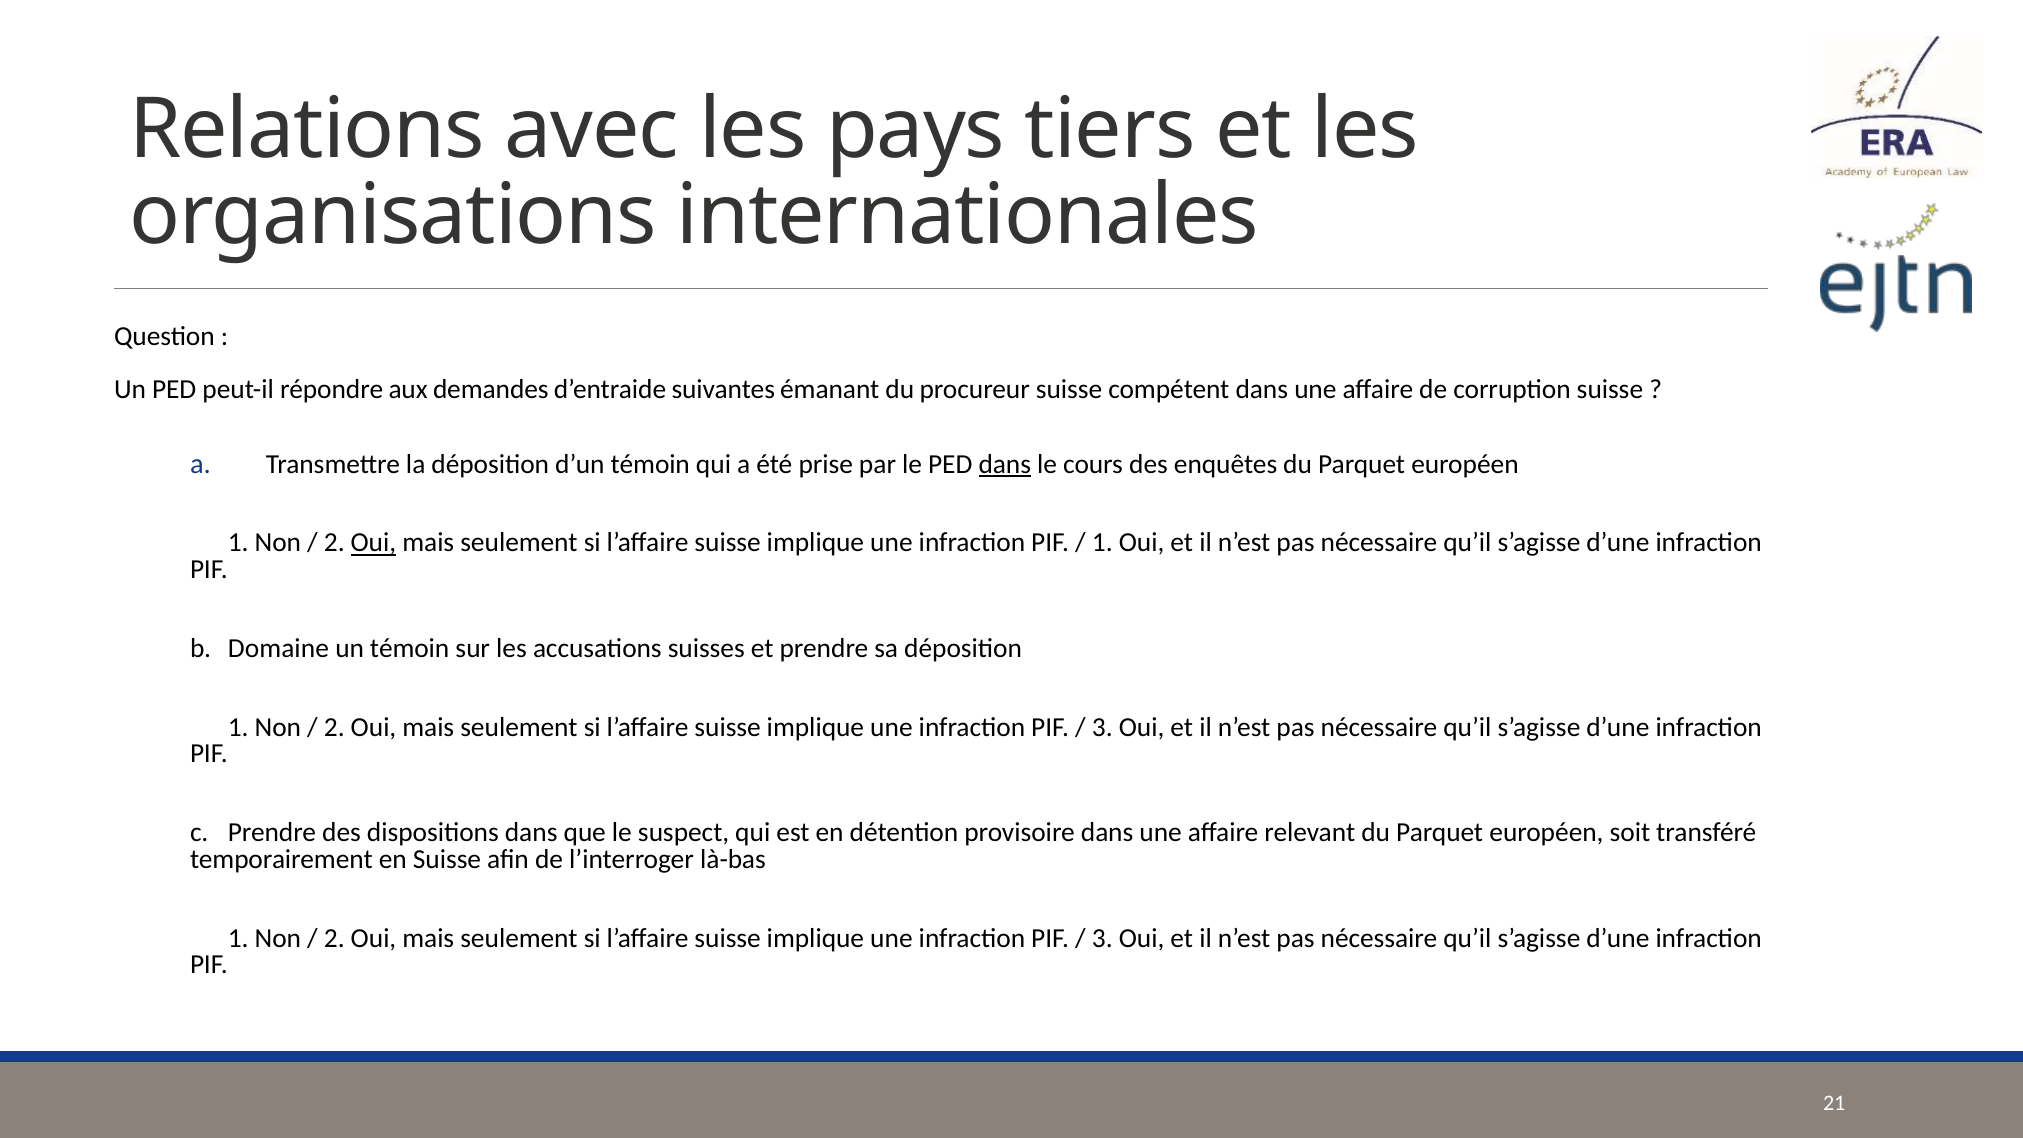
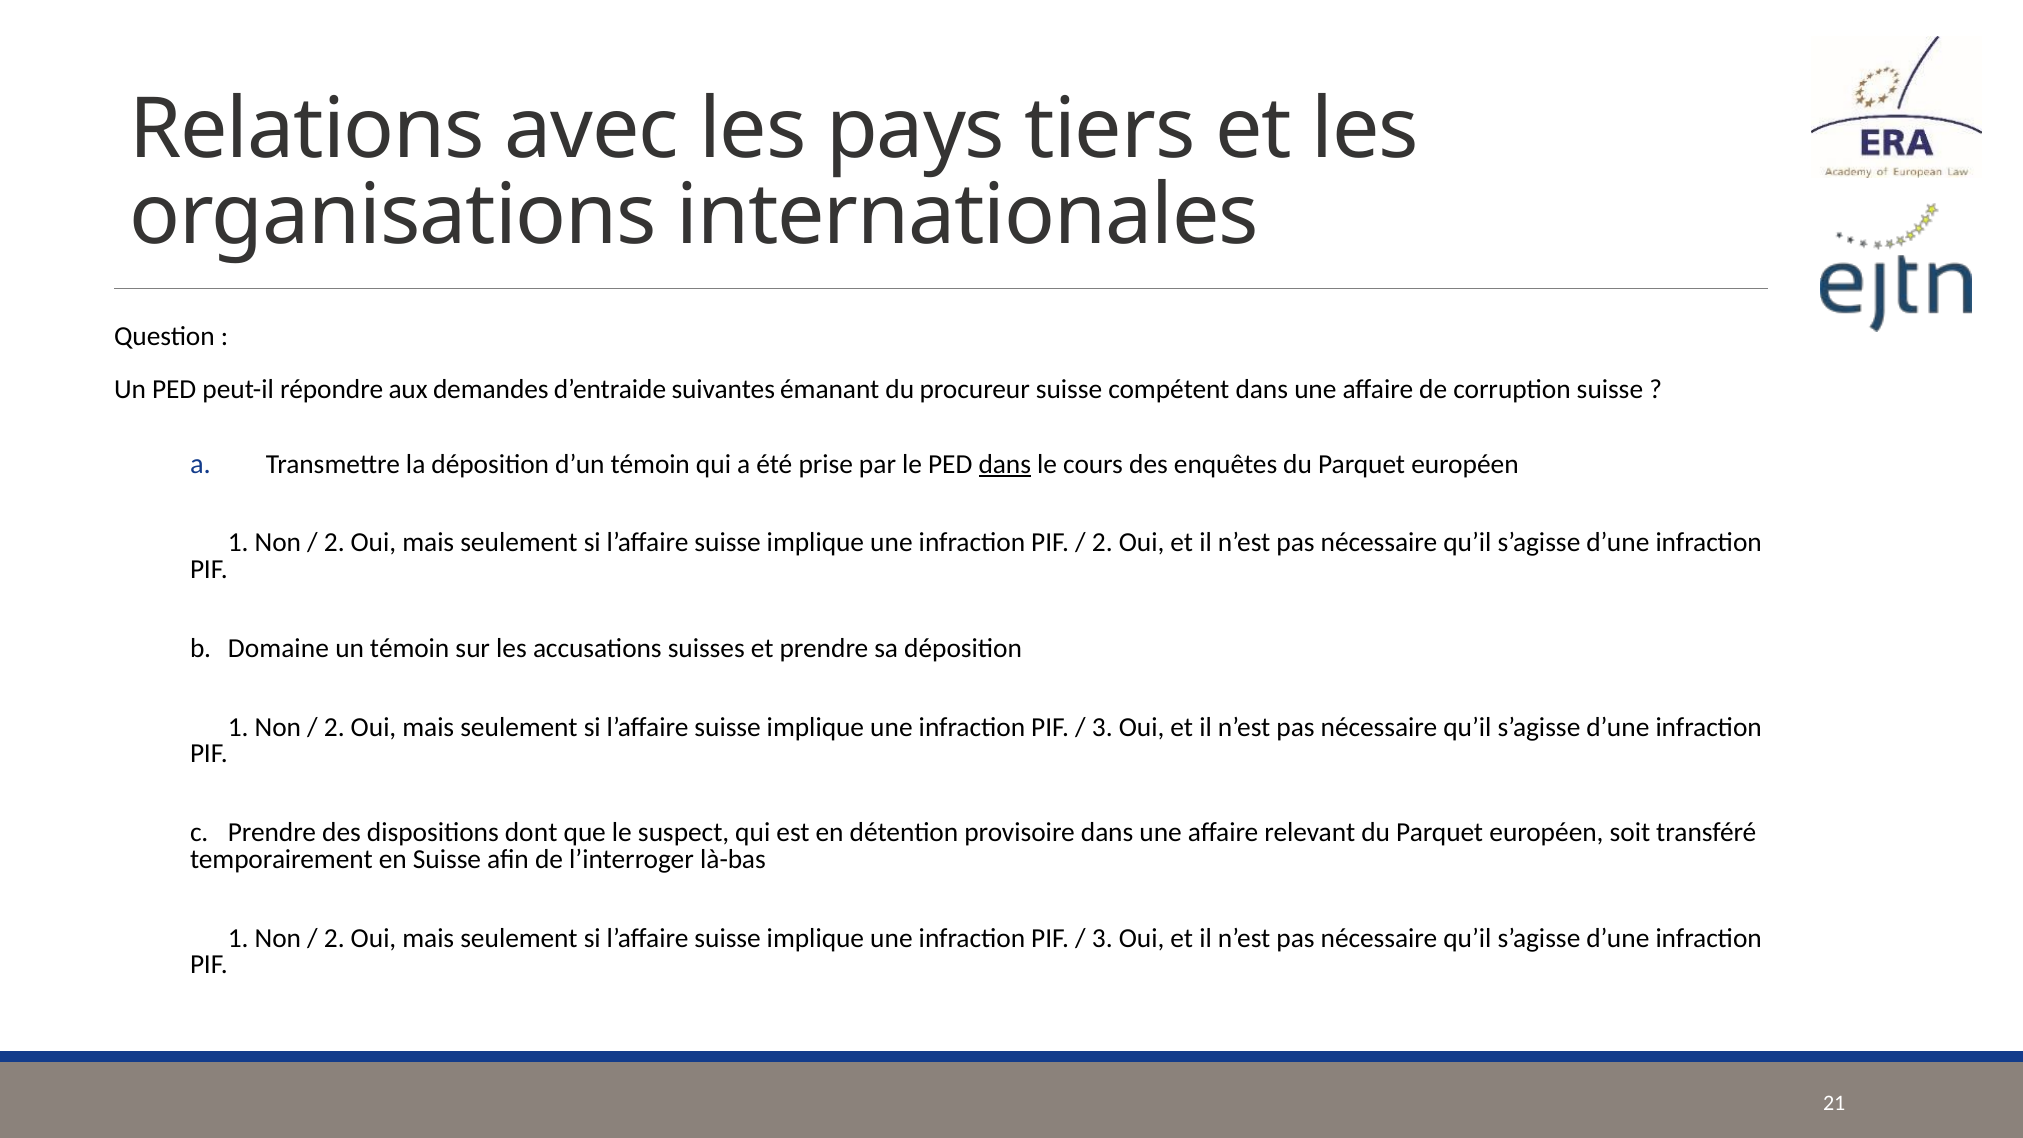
Oui at (373, 543) underline: present -> none
1 at (1102, 543): 1 -> 2
dispositions dans: dans -> dont
